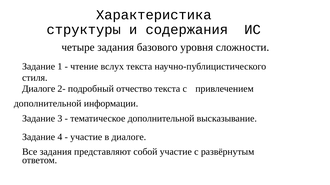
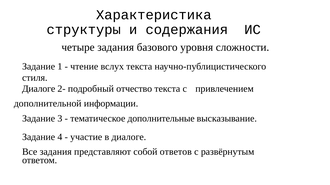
тематическое дополнительной: дополнительной -> дополнительные
собой участие: участие -> ответов
